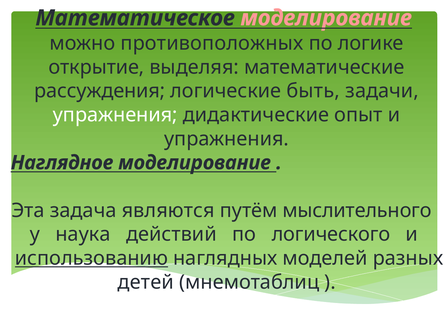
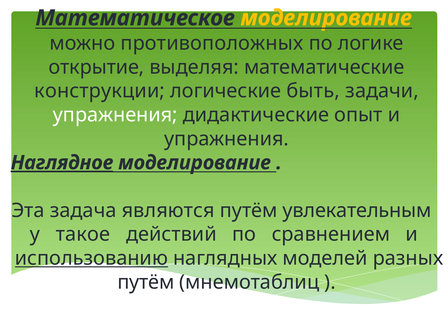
моделирование at (326, 18) colour: pink -> yellow
рассуждения: рассуждения -> конструкции
Наглядное underline: none -> present
мыслительного: мыслительного -> увлекательным
наука: наука -> такое
логического: логического -> сравнением
детей at (146, 282): детей -> путём
